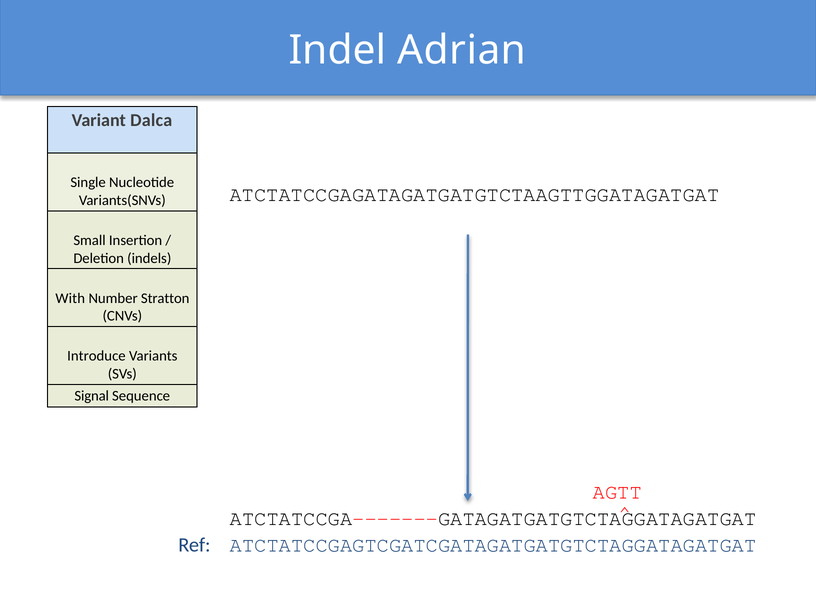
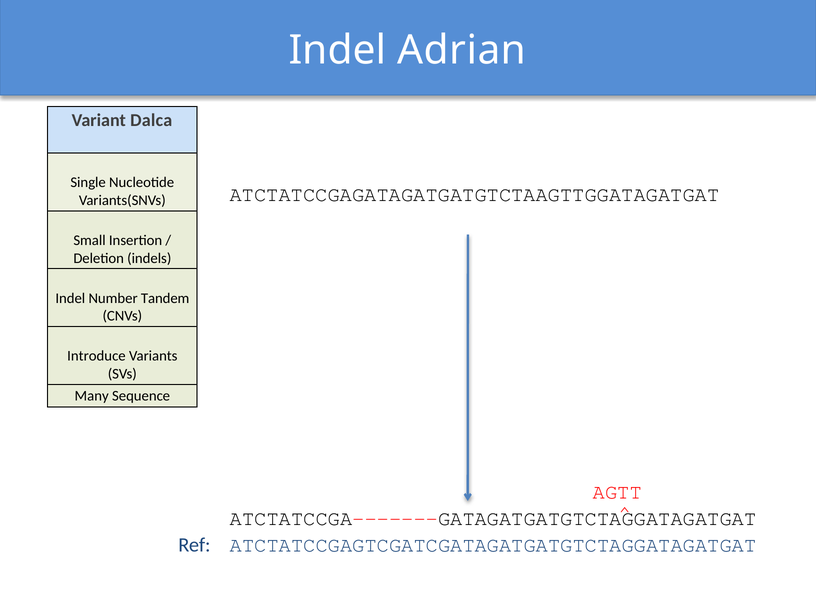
With at (70, 298): With -> Indel
Stratton: Stratton -> Tandem
Signal: Signal -> Many
